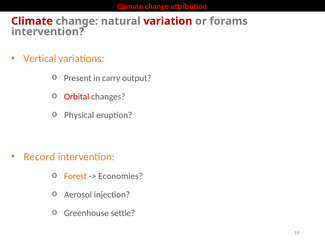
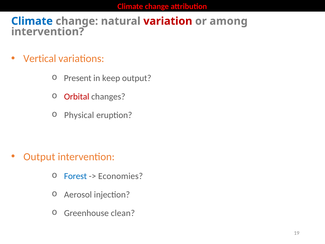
Climate at (32, 21) colour: red -> blue
forams: forams -> among
carry: carry -> keep
Record at (39, 157): Record -> Output
Forest colour: orange -> blue
settle: settle -> clean
